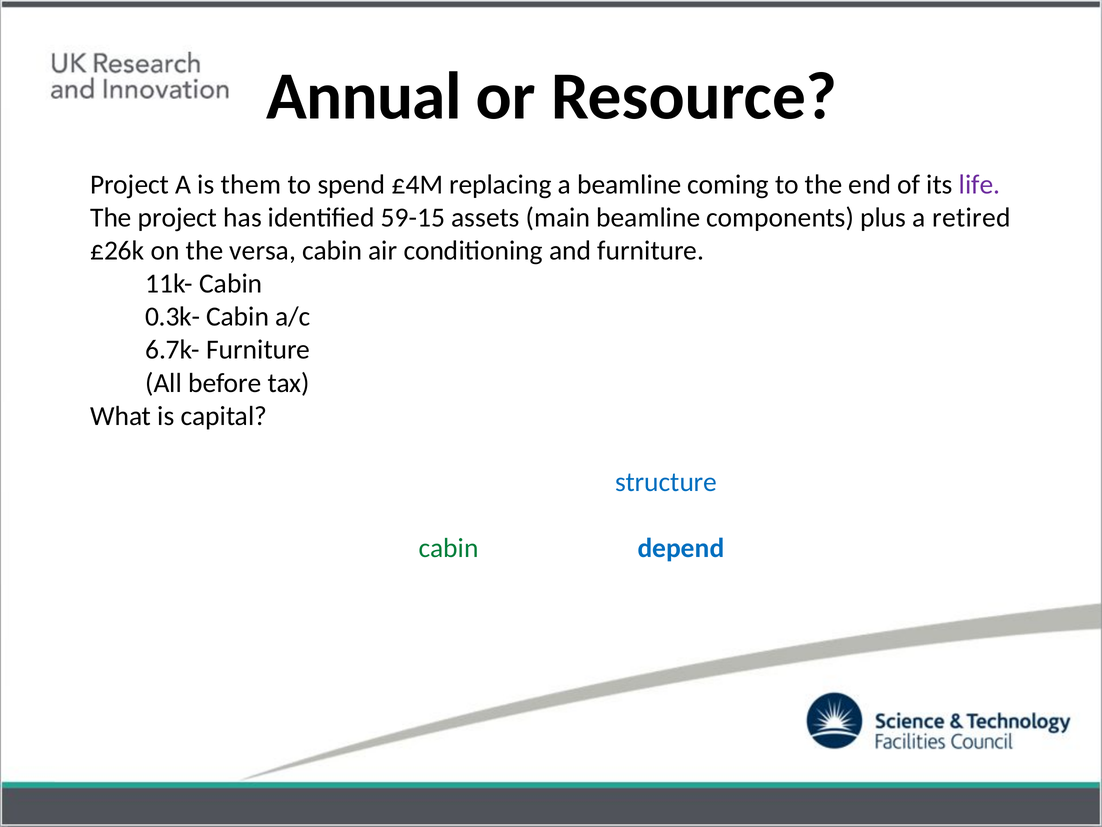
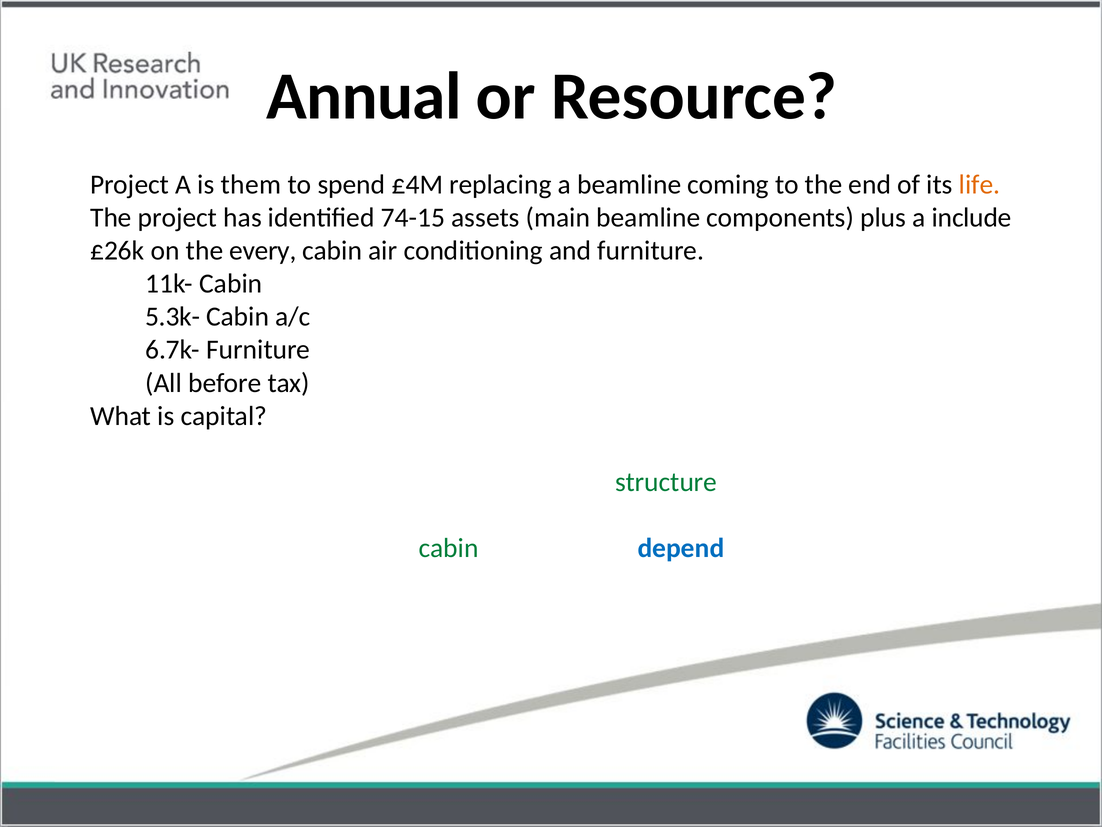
life colour: purple -> orange
59-15: 59-15 -> 74-15
retired: retired -> include
versa: versa -> every
0.3k-: 0.3k- -> 5.3k-
structure colour: blue -> green
